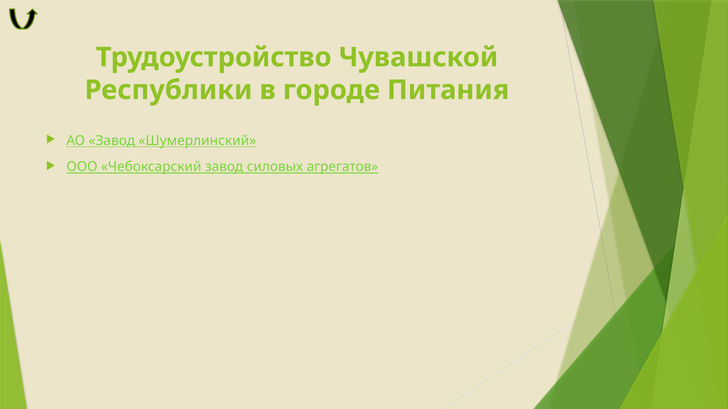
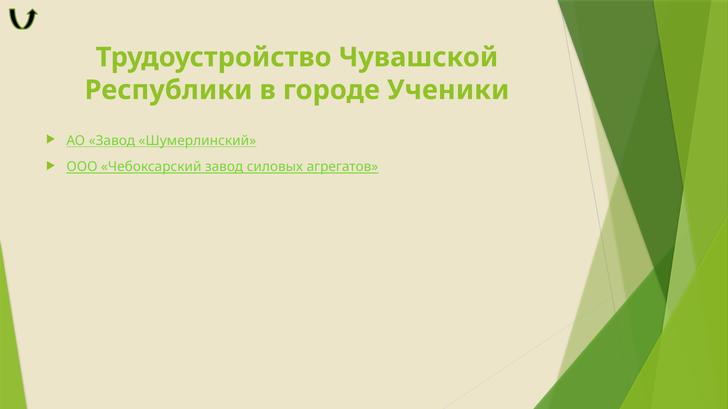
Питания: Питания -> Ученики
